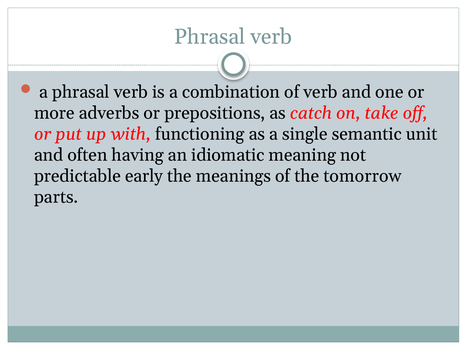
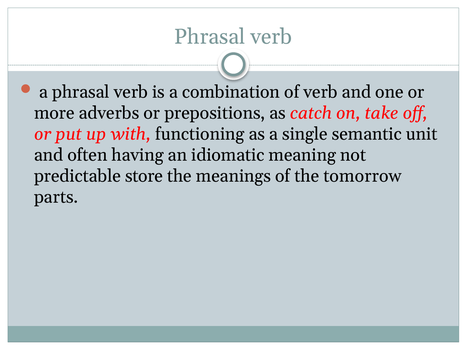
early: early -> store
